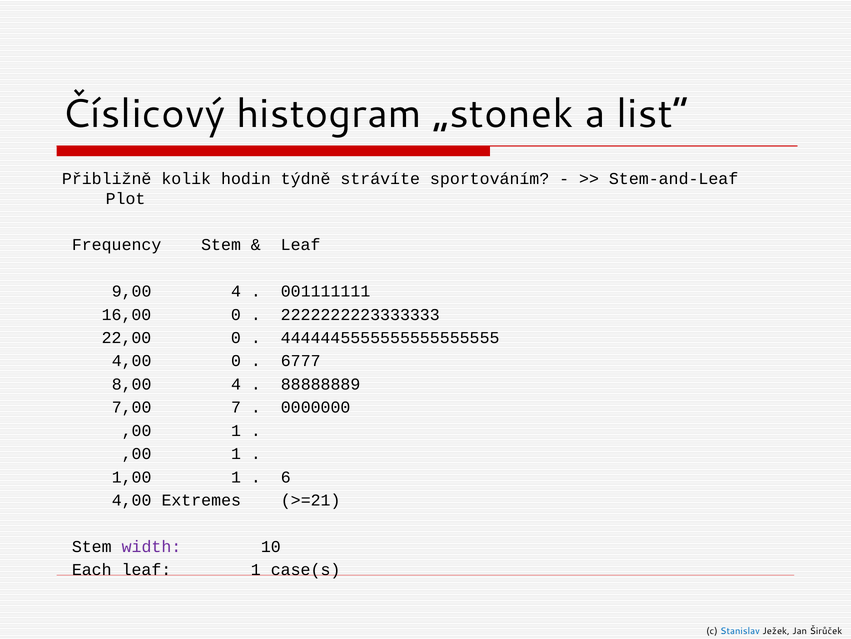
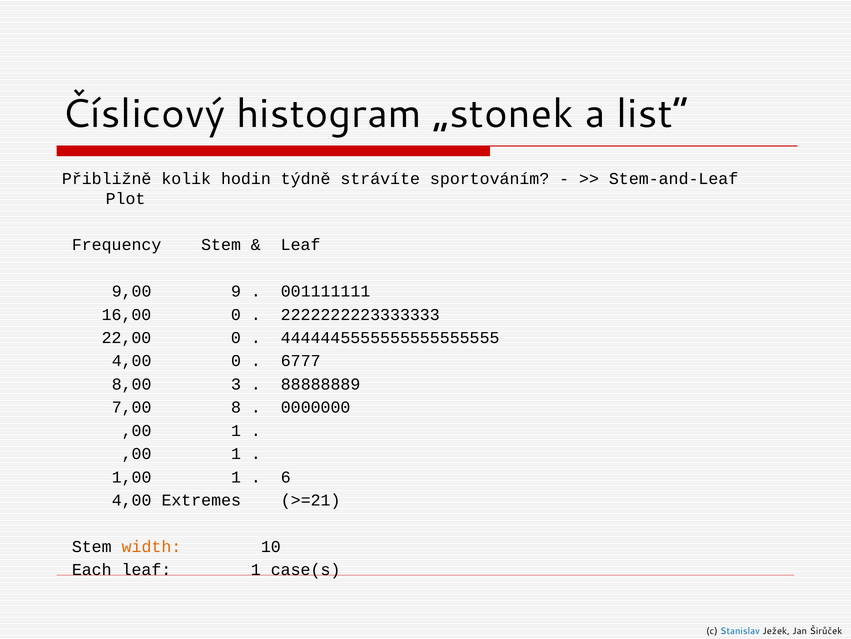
9,00 4: 4 -> 9
8,00 4: 4 -> 3
7: 7 -> 8
width colour: purple -> orange
